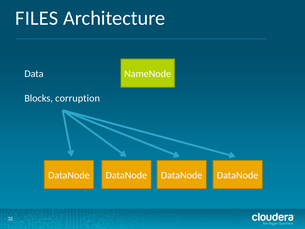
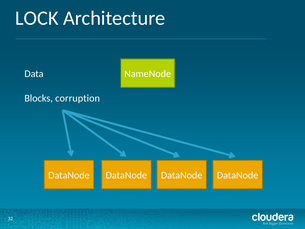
FILES: FILES -> LOCK
